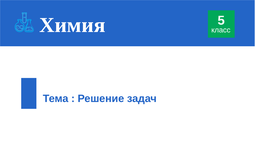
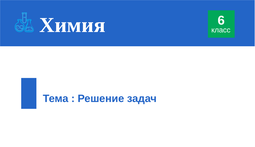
5: 5 -> 6
